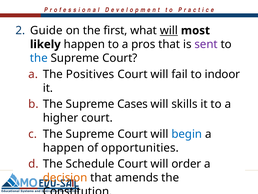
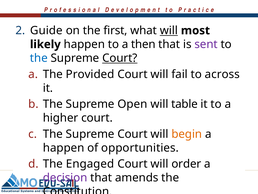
pros: pros -> then
Court at (120, 58) underline: none -> present
Positives: Positives -> Provided
indoor: indoor -> across
Cases: Cases -> Open
skills: skills -> table
begin colour: blue -> orange
Schedule: Schedule -> Engaged
decision colour: orange -> purple
